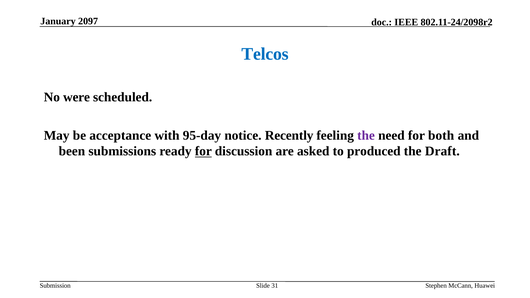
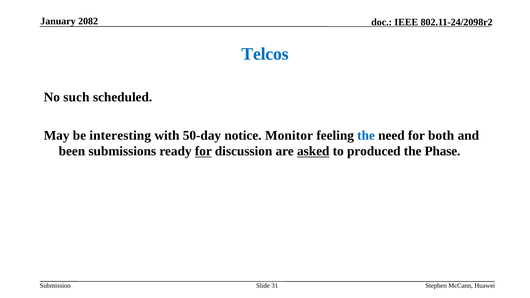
2097: 2097 -> 2082
were: were -> such
acceptance: acceptance -> interesting
95-day: 95-day -> 50-day
Recently: Recently -> Monitor
the at (366, 135) colour: purple -> blue
asked underline: none -> present
Draft: Draft -> Phase
